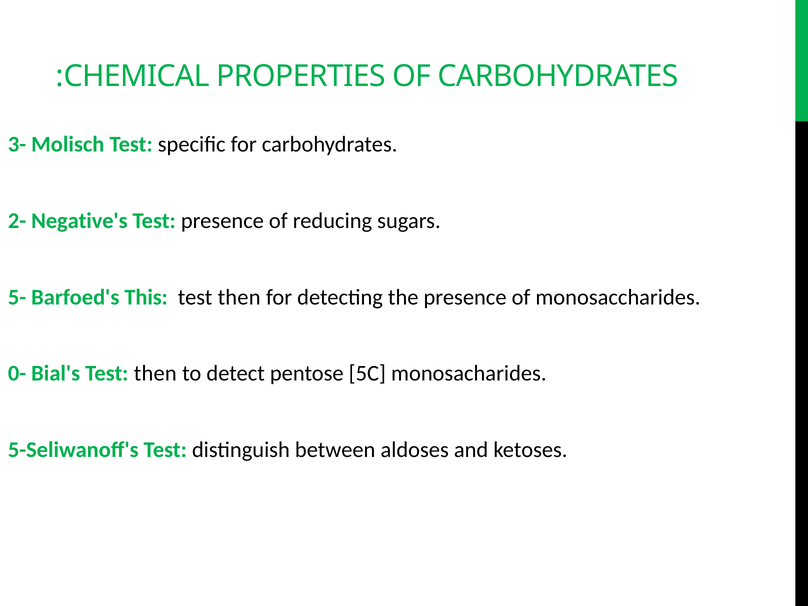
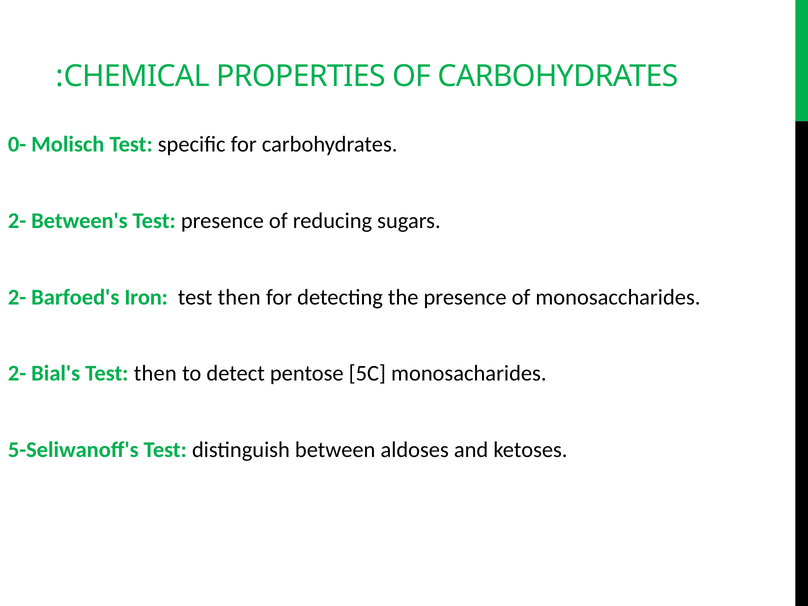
3-: 3- -> 0-
Negative's: Negative's -> Between's
5- at (17, 297): 5- -> 2-
This: This -> Iron
0- at (17, 374): 0- -> 2-
